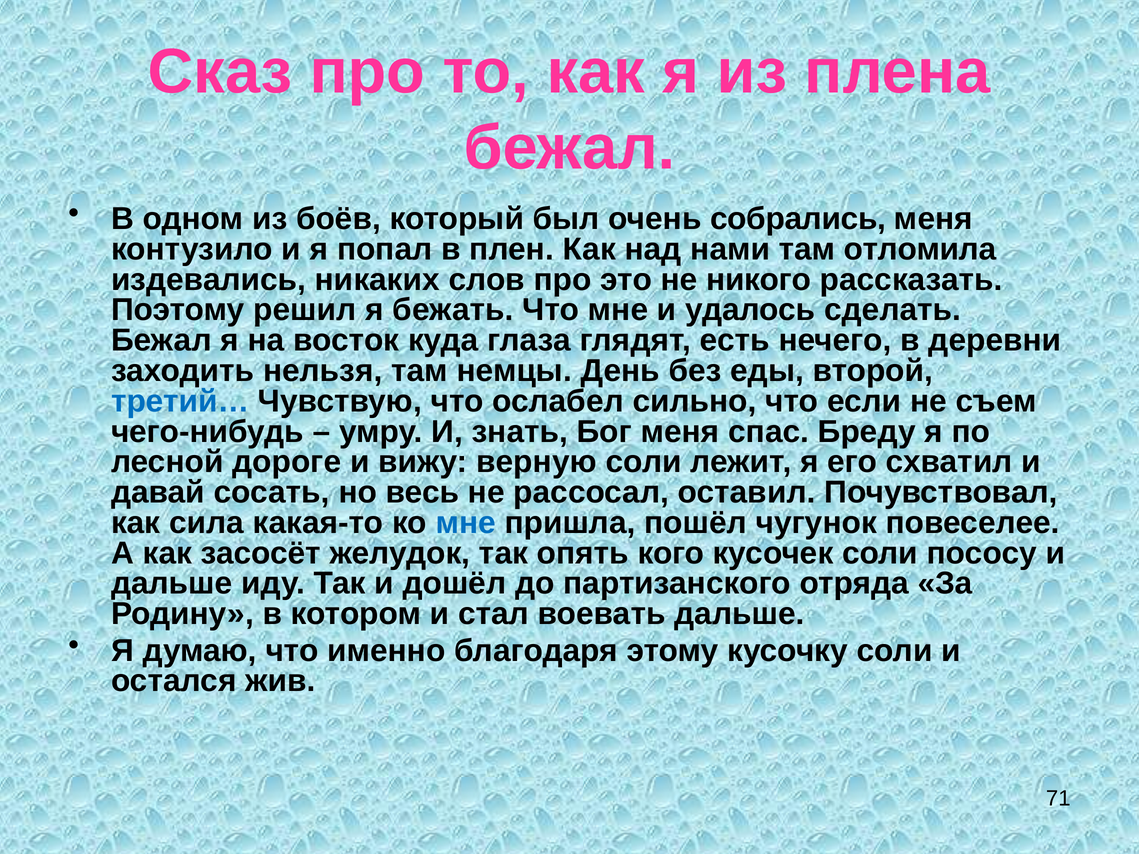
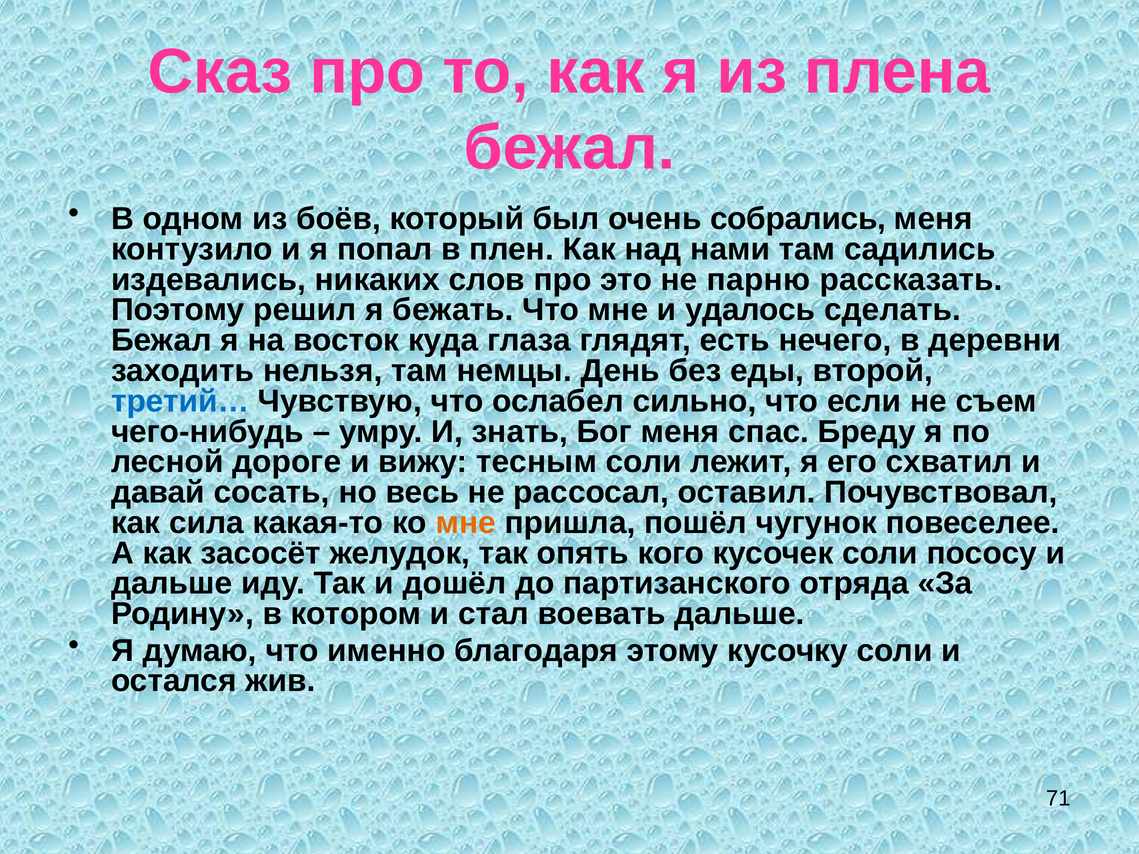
отломила: отломила -> садились
никого: никого -> парню
верную: верную -> тесным
мне at (466, 523) colour: blue -> orange
